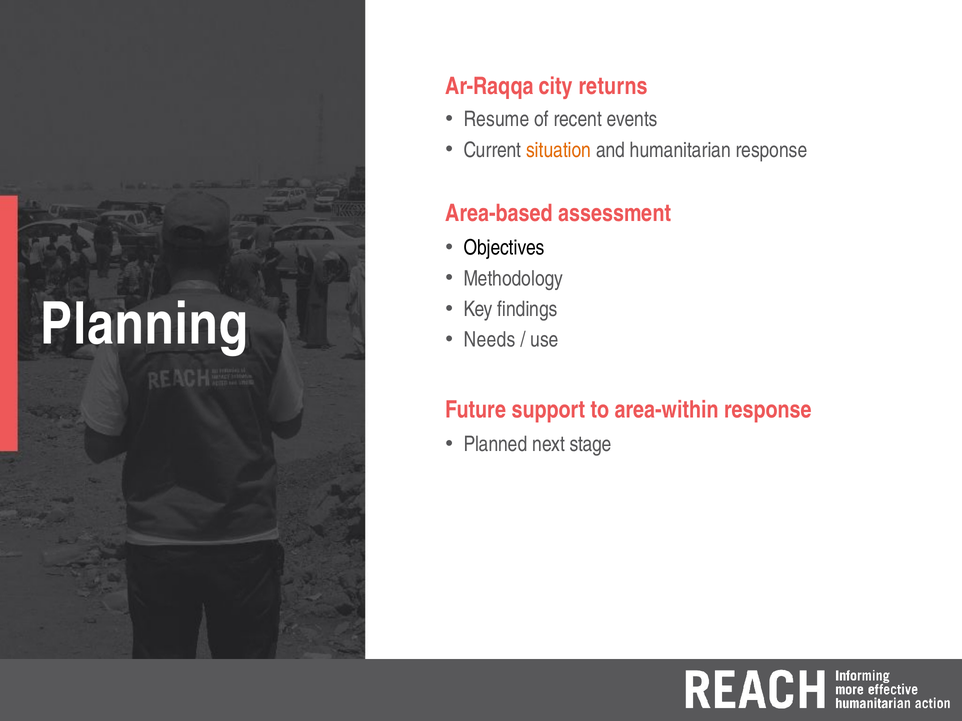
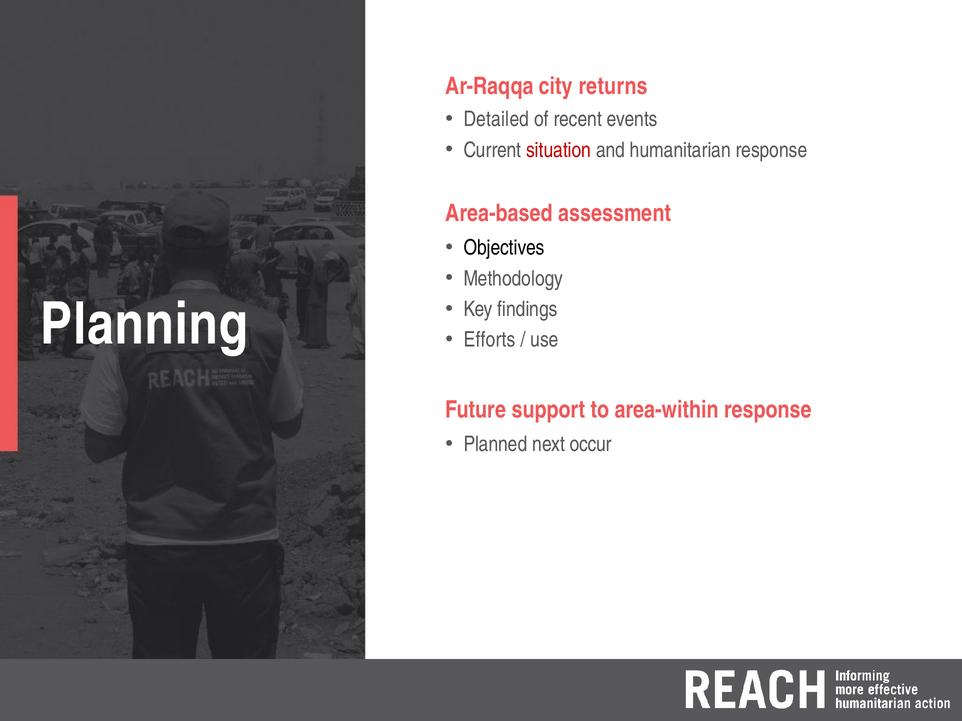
Resume: Resume -> Detailed
situation colour: orange -> red
Needs: Needs -> Efforts
stage: stage -> occur
